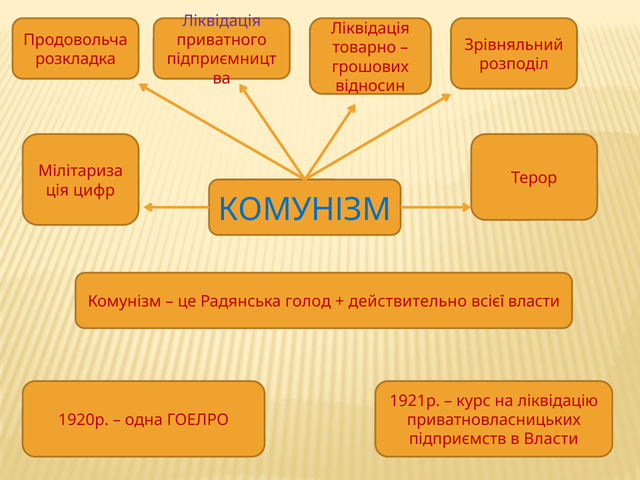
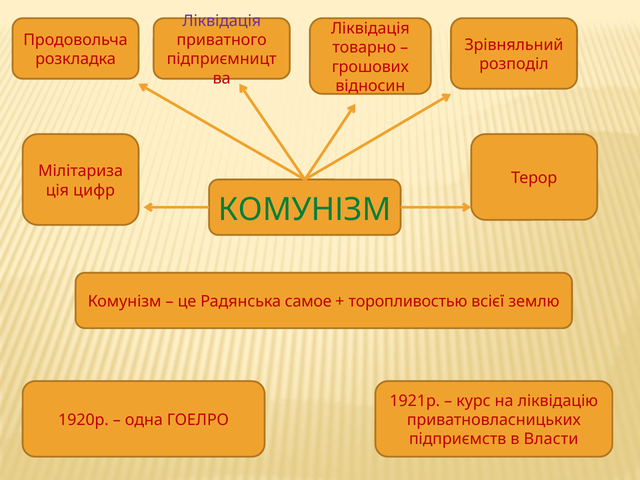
КОМУНІЗМ at (305, 209) colour: blue -> green
голод: голод -> самое
действительно: действительно -> торопливостью
всієї власти: власти -> землю
